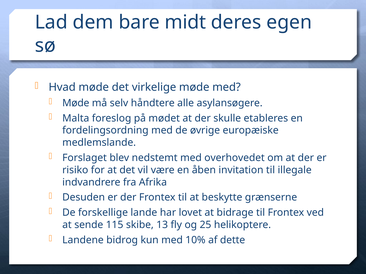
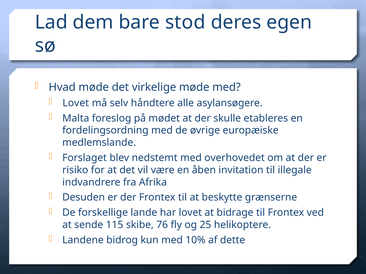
midt: midt -> stod
Møde at (76, 103): Møde -> Lovet
13: 13 -> 76
